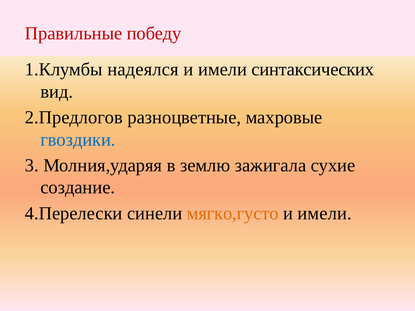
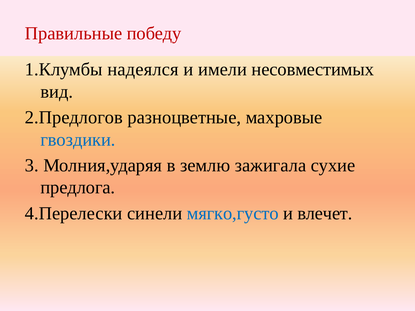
синтаксических: синтаксических -> несовместимых
создание: создание -> предлога
мягко,густо colour: orange -> blue
имели at (325, 214): имели -> влечет
